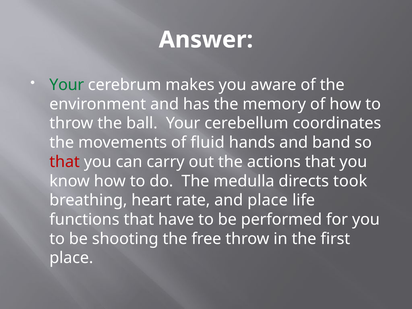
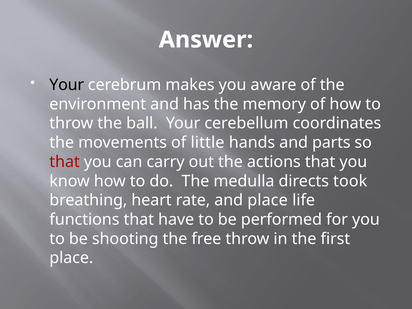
Your at (67, 85) colour: green -> black
fluid: fluid -> little
band: band -> parts
